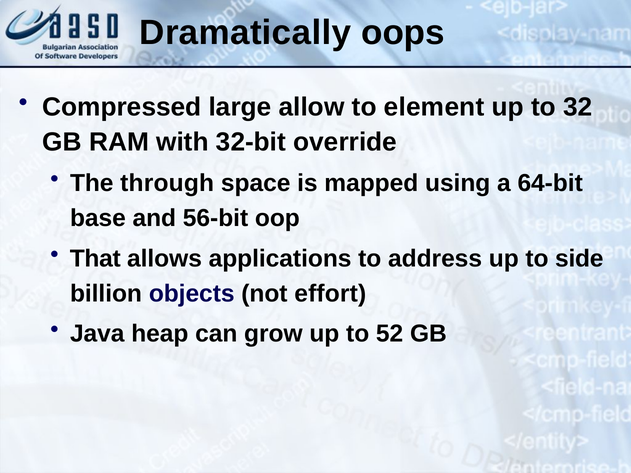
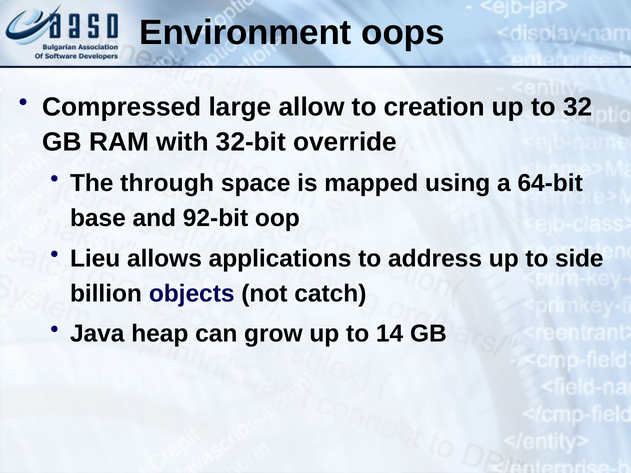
Dramatically: Dramatically -> Environment
element: element -> creation
56-bit: 56-bit -> 92-bit
That: That -> Lieu
effort: effort -> catch
52: 52 -> 14
